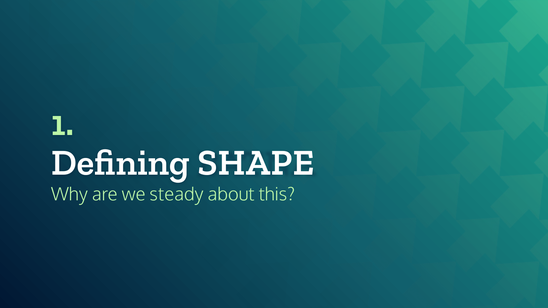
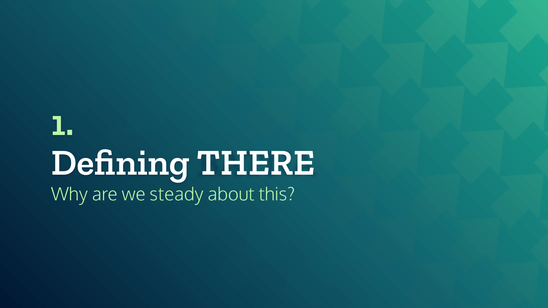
SHAPE: SHAPE -> THERE
